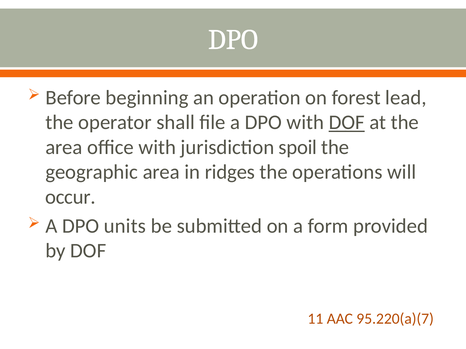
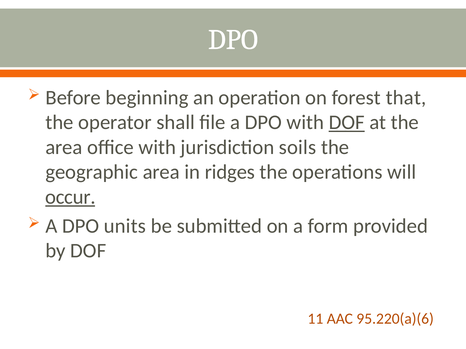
lead: lead -> that
spoil: spoil -> soils
occur underline: none -> present
95.220(a)(7: 95.220(a)(7 -> 95.220(a)(6
